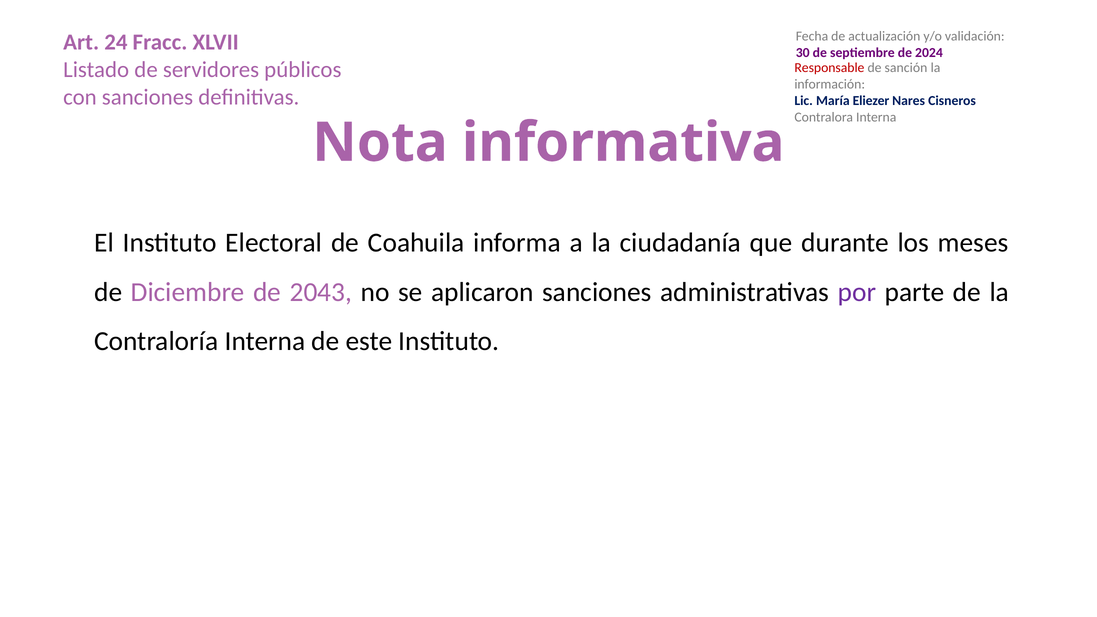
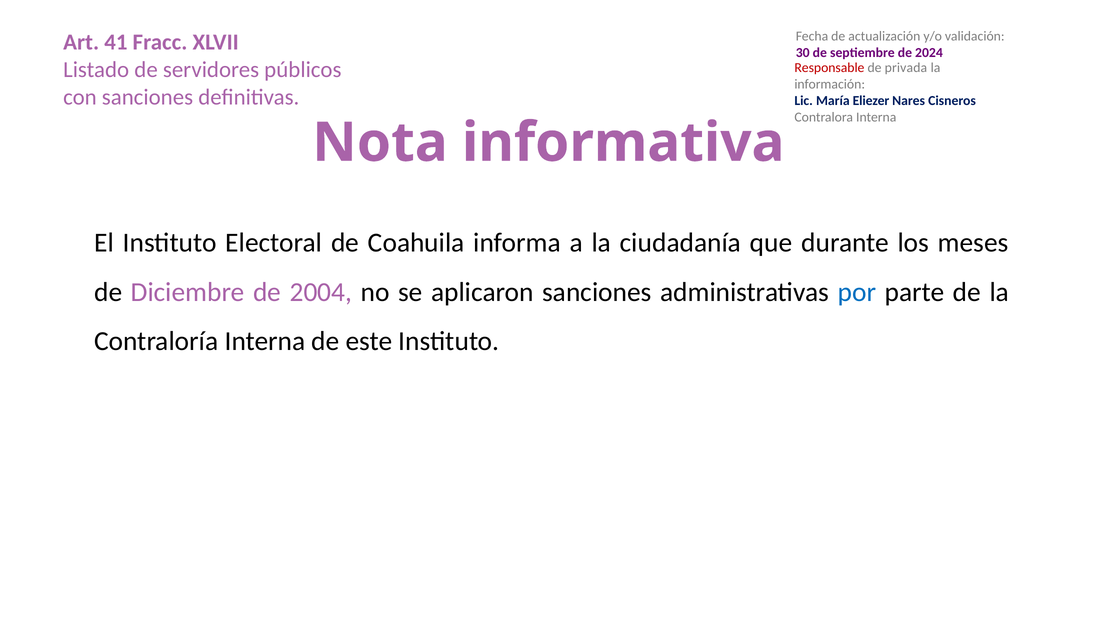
24: 24 -> 41
sanción: sanción -> privada
2043: 2043 -> 2004
por colour: purple -> blue
